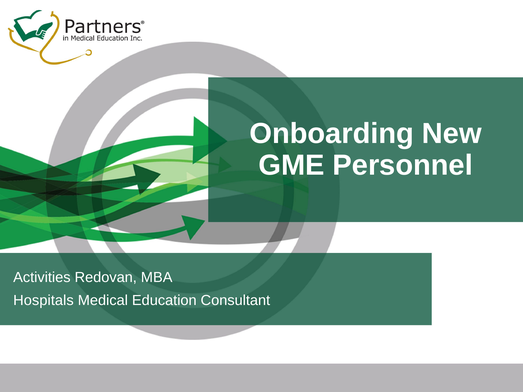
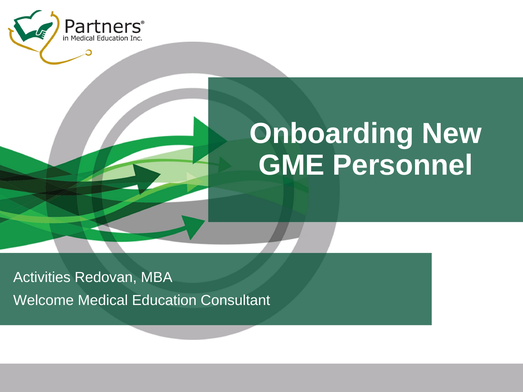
Hospitals: Hospitals -> Welcome
